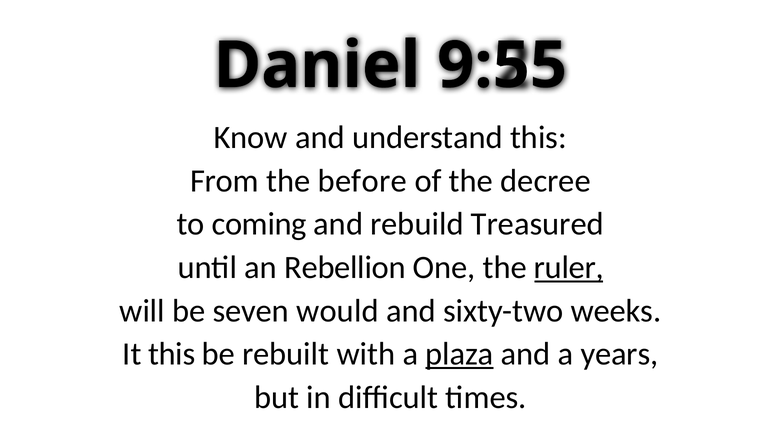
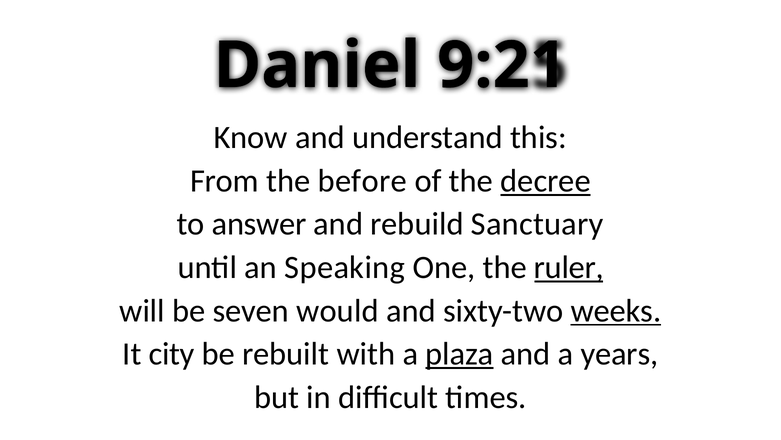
9:55: 9:55 -> 9:21
decree underline: none -> present
coming: coming -> answer
Treasured: Treasured -> Sanctuary
Rebellion: Rebellion -> Speaking
weeks underline: none -> present
It this: this -> city
